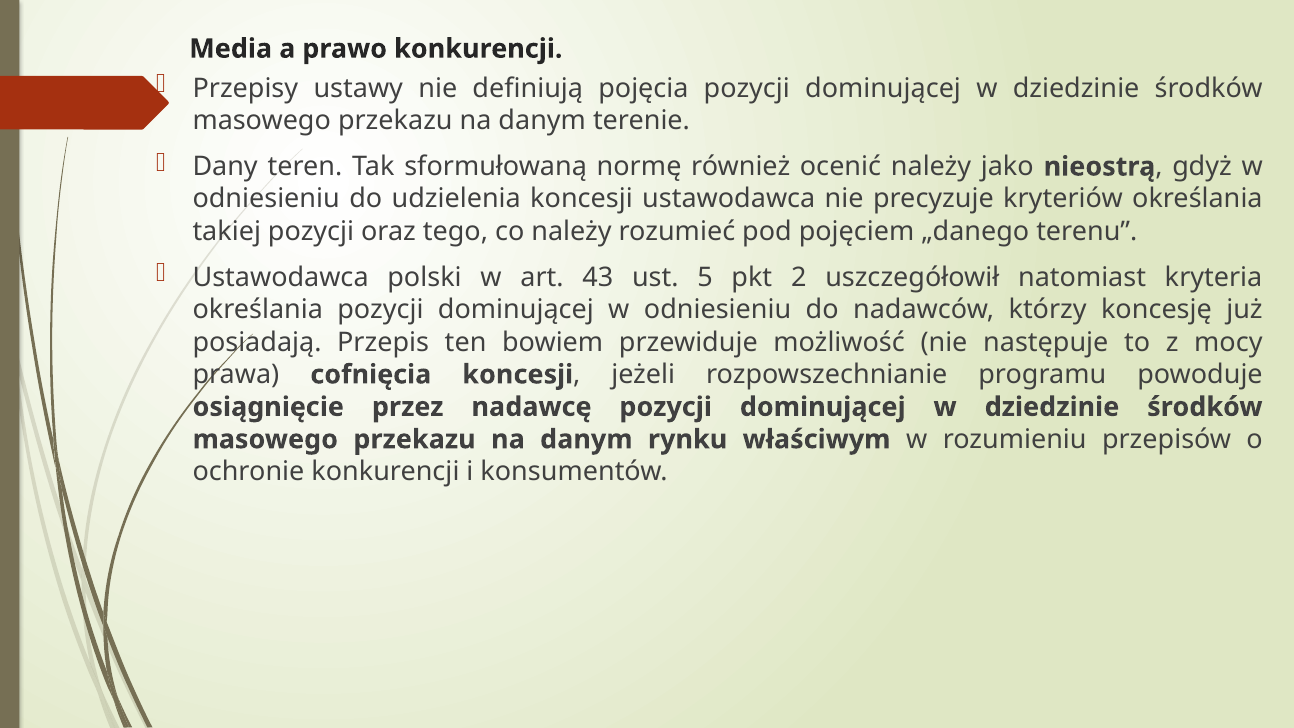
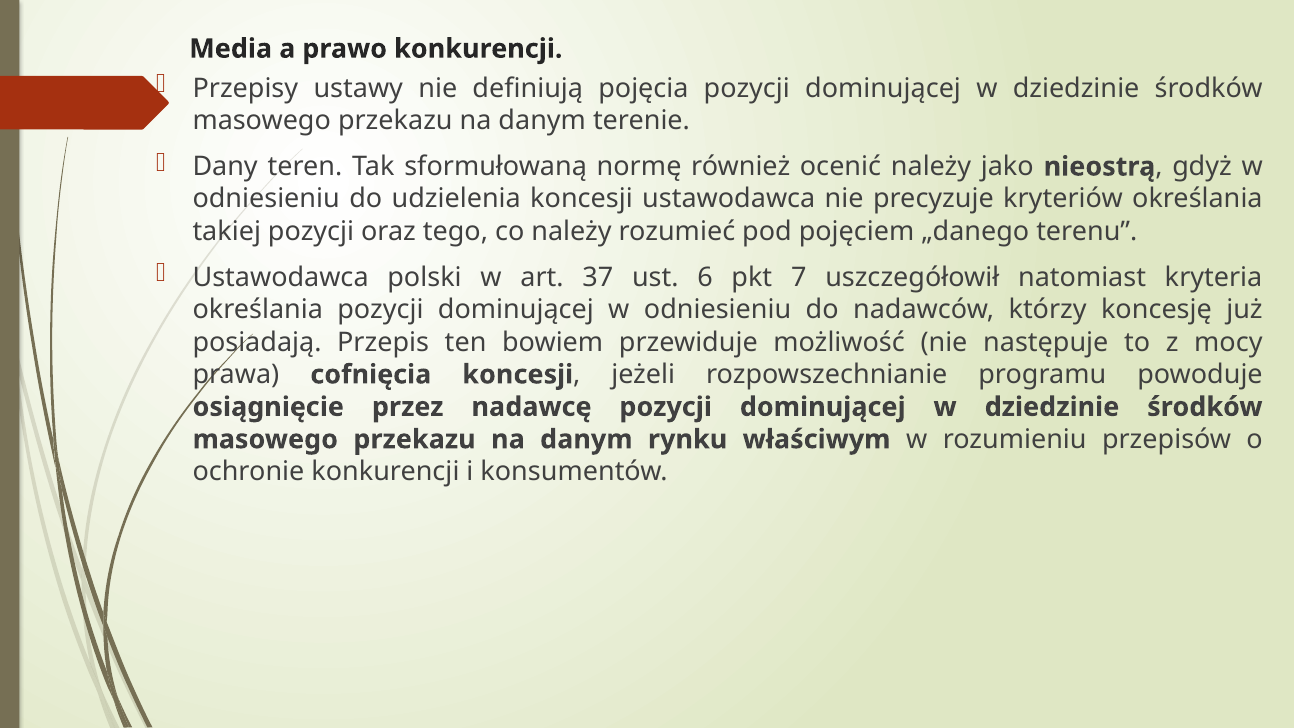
43: 43 -> 37
5: 5 -> 6
2: 2 -> 7
